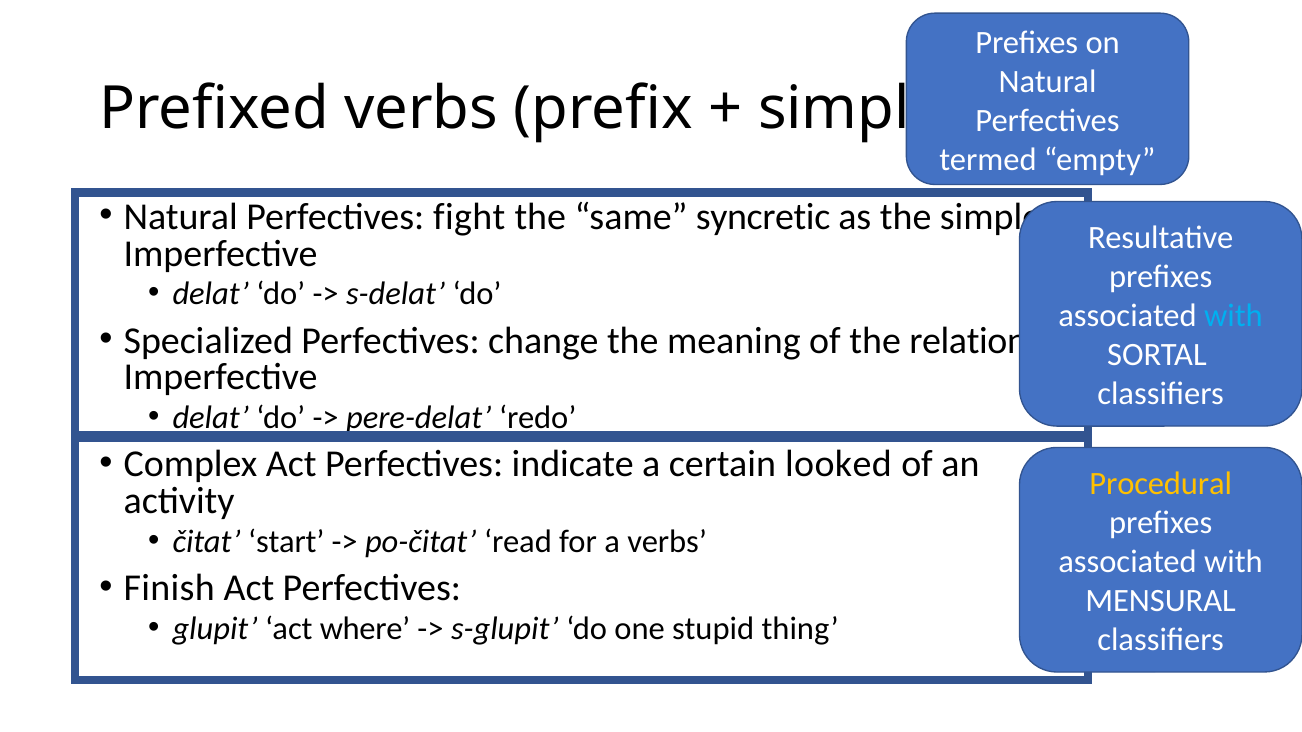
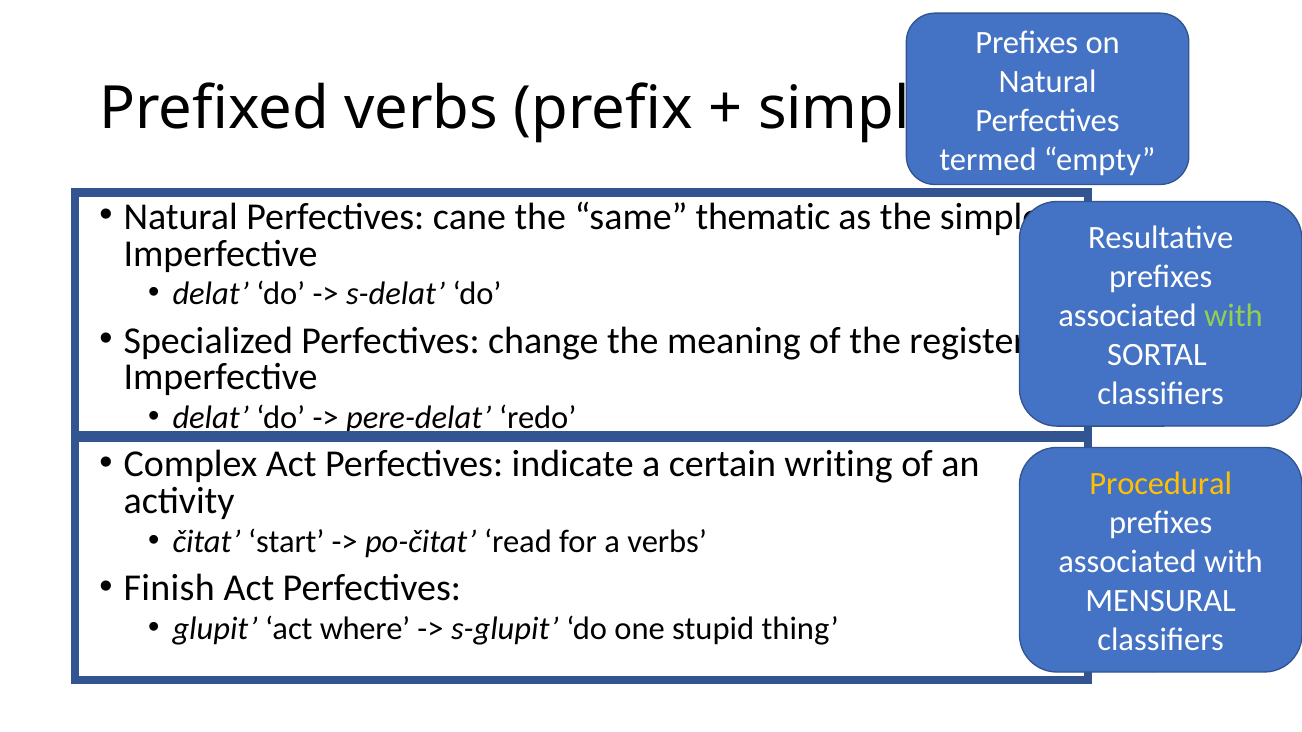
fight: fight -> cane
syncretic: syncretic -> thematic
with at (1233, 316) colour: light blue -> light green
relation: relation -> register
looked: looked -> writing
